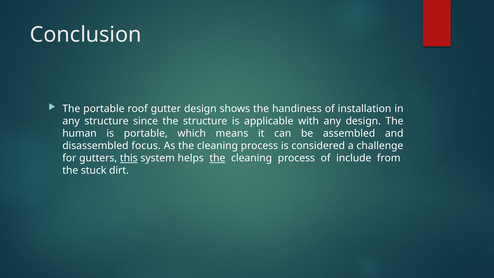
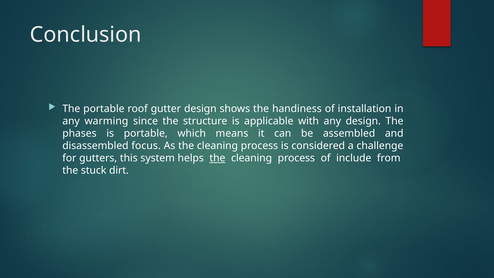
any structure: structure -> warming
human: human -> phases
this underline: present -> none
